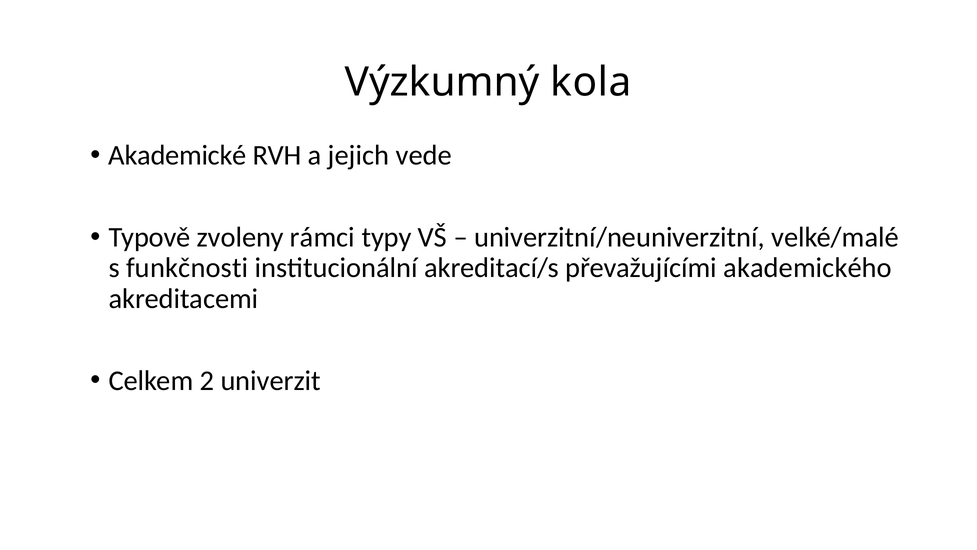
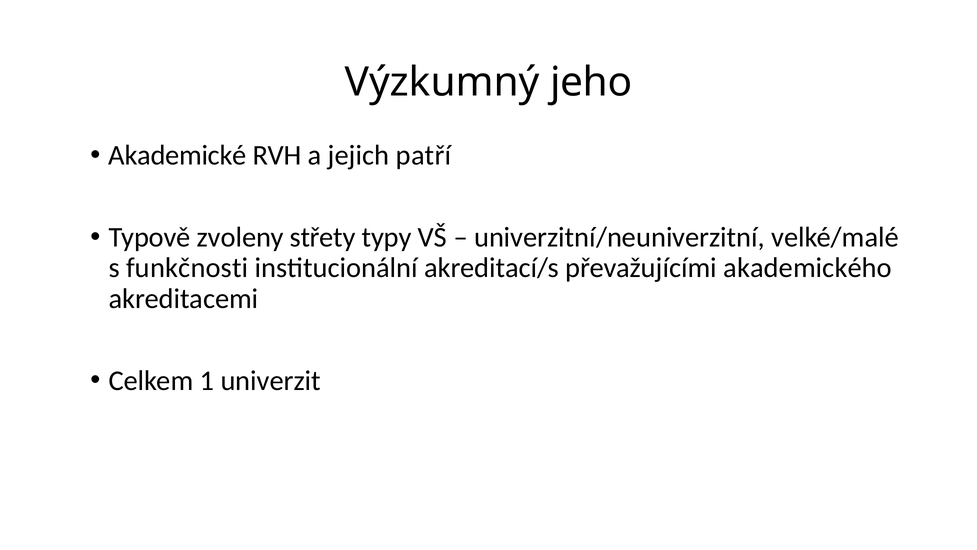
kola: kola -> jeho
vede: vede -> patří
rámci: rámci -> střety
2: 2 -> 1
